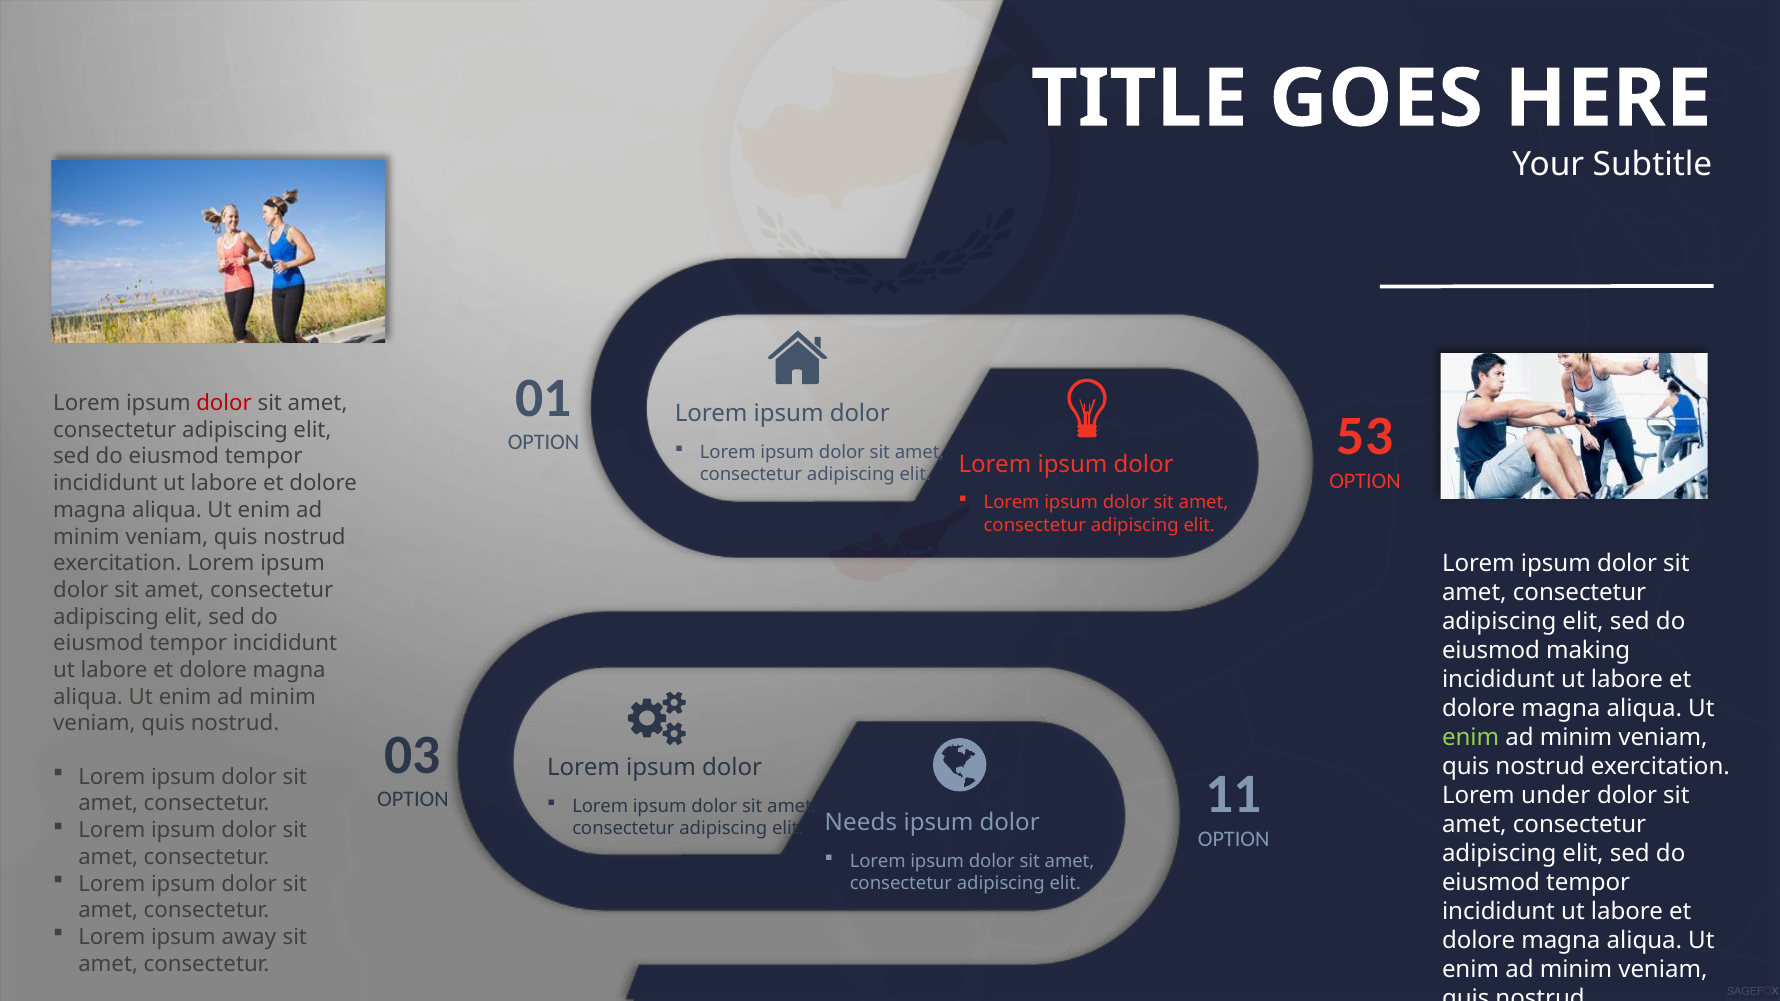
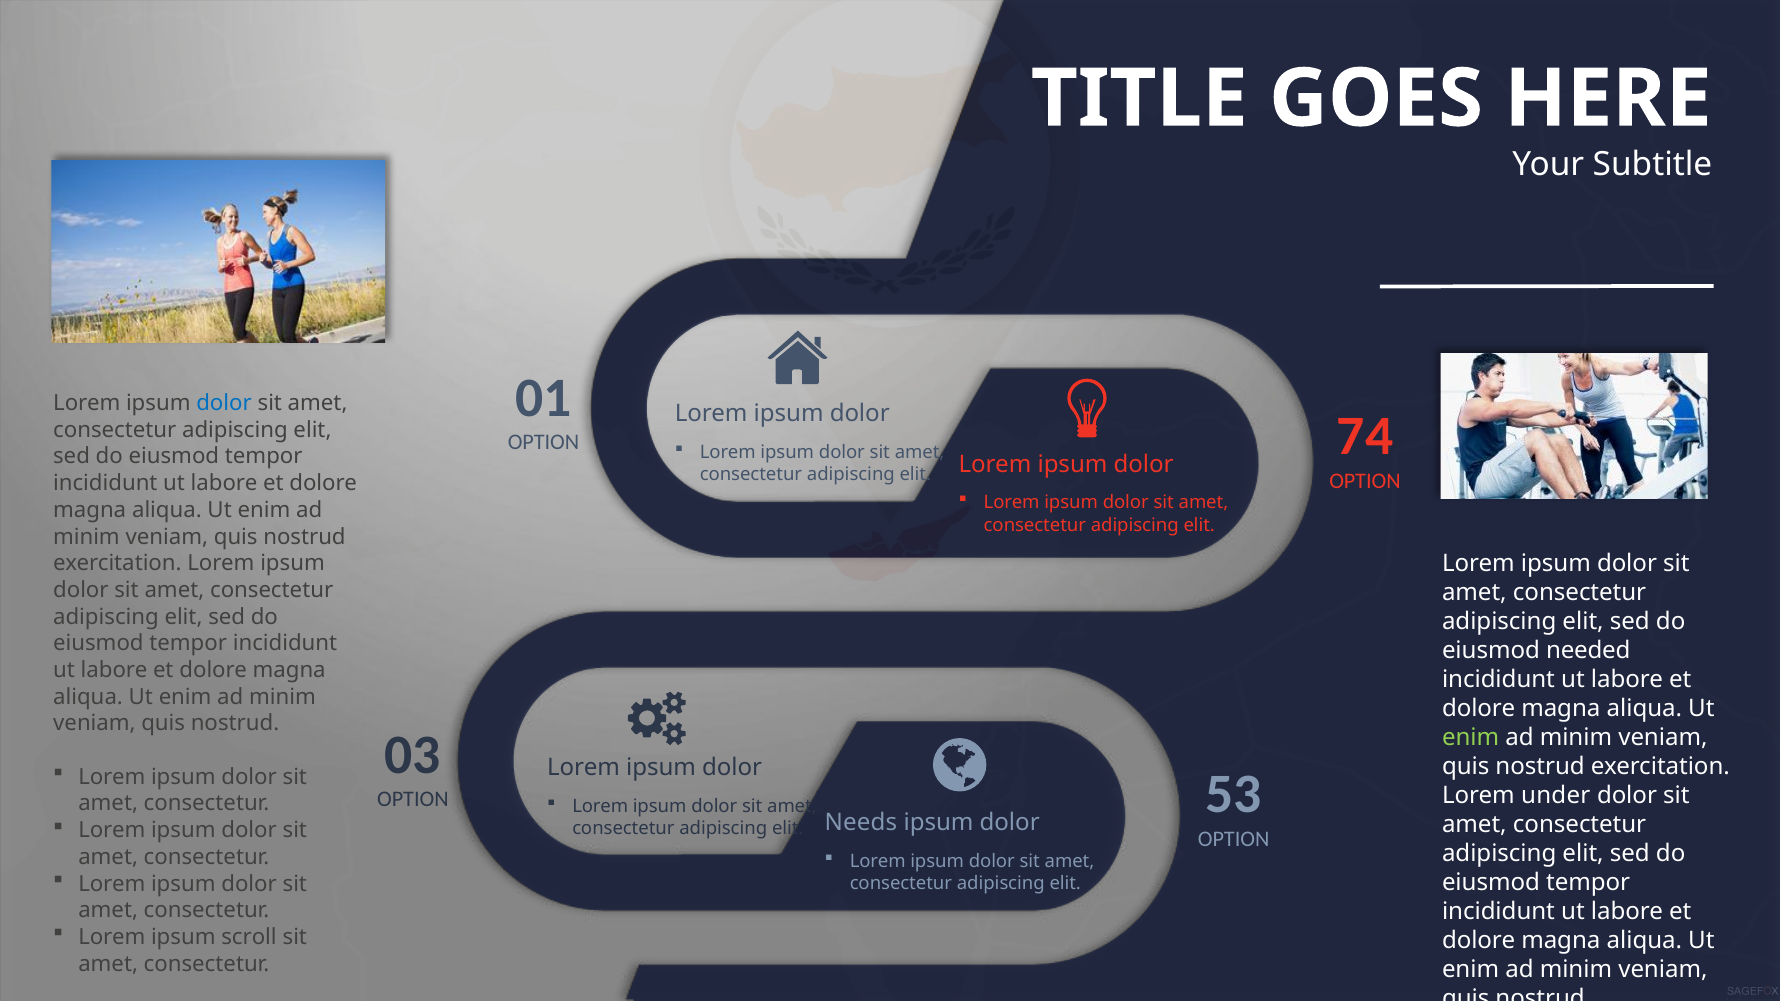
dolor at (224, 403) colour: red -> blue
53: 53 -> 74
making: making -> needed
11: 11 -> 53
away: away -> scroll
